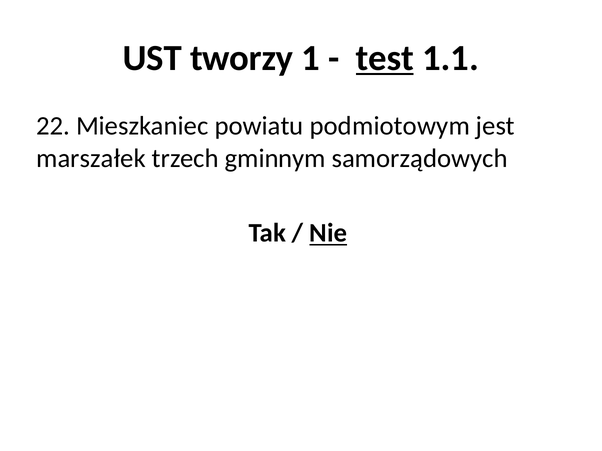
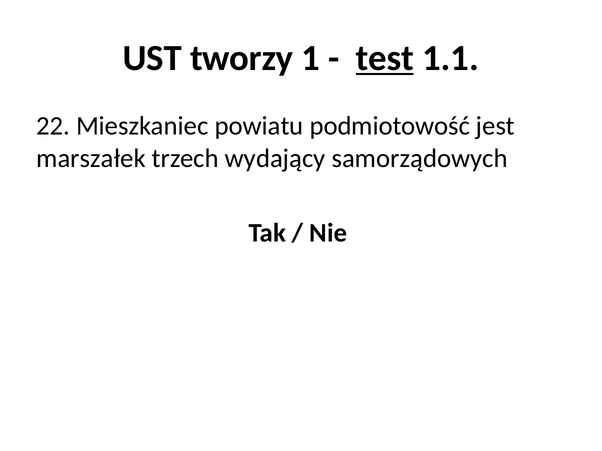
podmiotowym: podmiotowym -> podmiotowość
gminnym: gminnym -> wydający
Nie underline: present -> none
